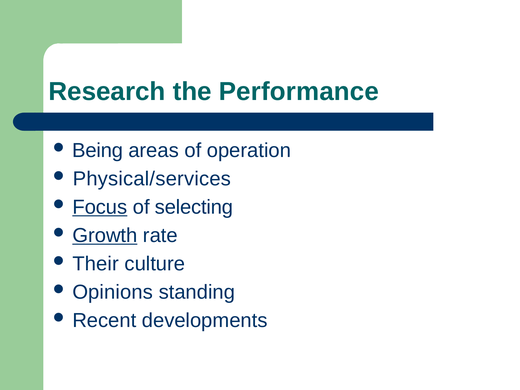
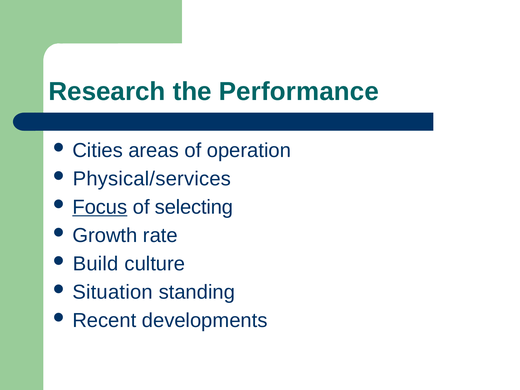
Being: Being -> Cities
Growth underline: present -> none
Their: Their -> Build
Opinions: Opinions -> Situation
